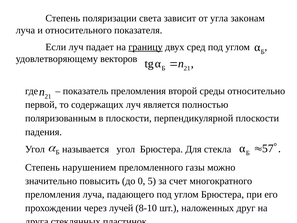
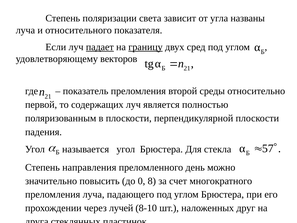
законам: законам -> названы
падает underline: none -> present
нарушением: нарушением -> направления
газы: газы -> день
5: 5 -> 8
